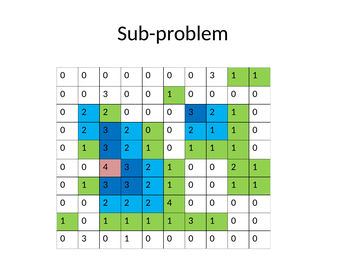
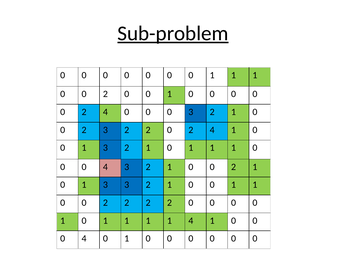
Sub-problem underline: none -> present
3 at (212, 75): 3 -> 1
3 at (105, 94): 3 -> 2
2 at (105, 112): 2 -> 4
3 2 0: 0 -> 2
1 at (212, 130): 1 -> 4
2 2 2 4: 4 -> 2
1 1 3: 3 -> 4
3 at (84, 239): 3 -> 4
